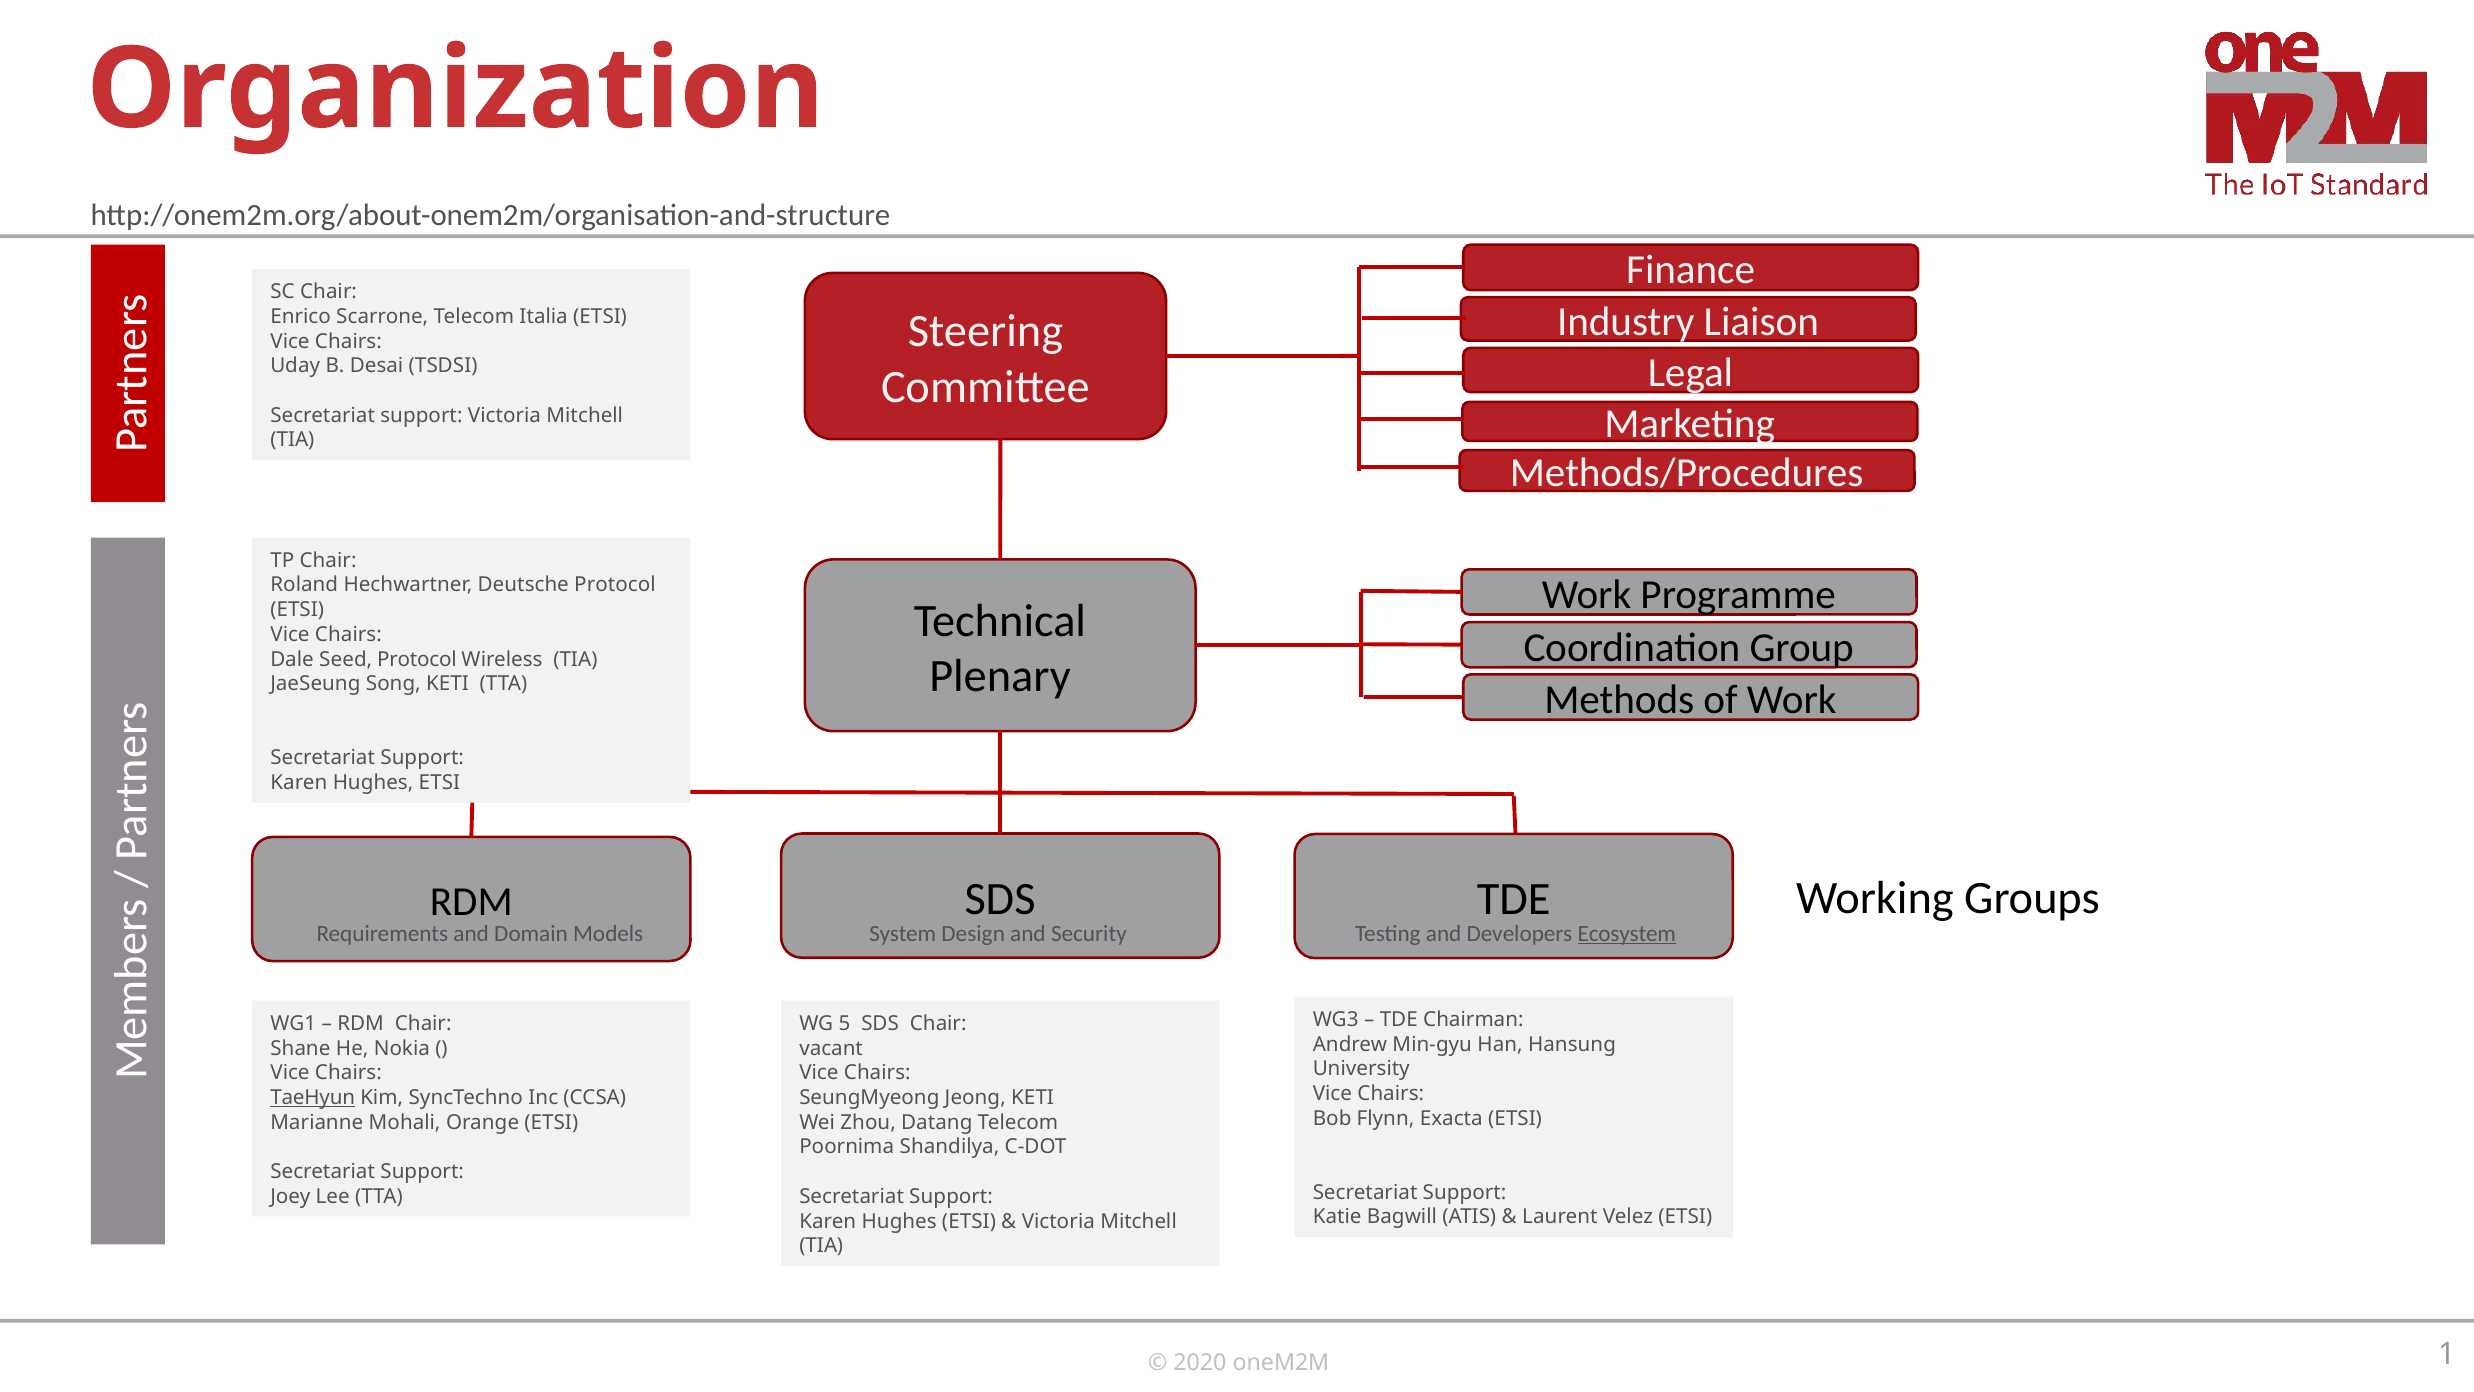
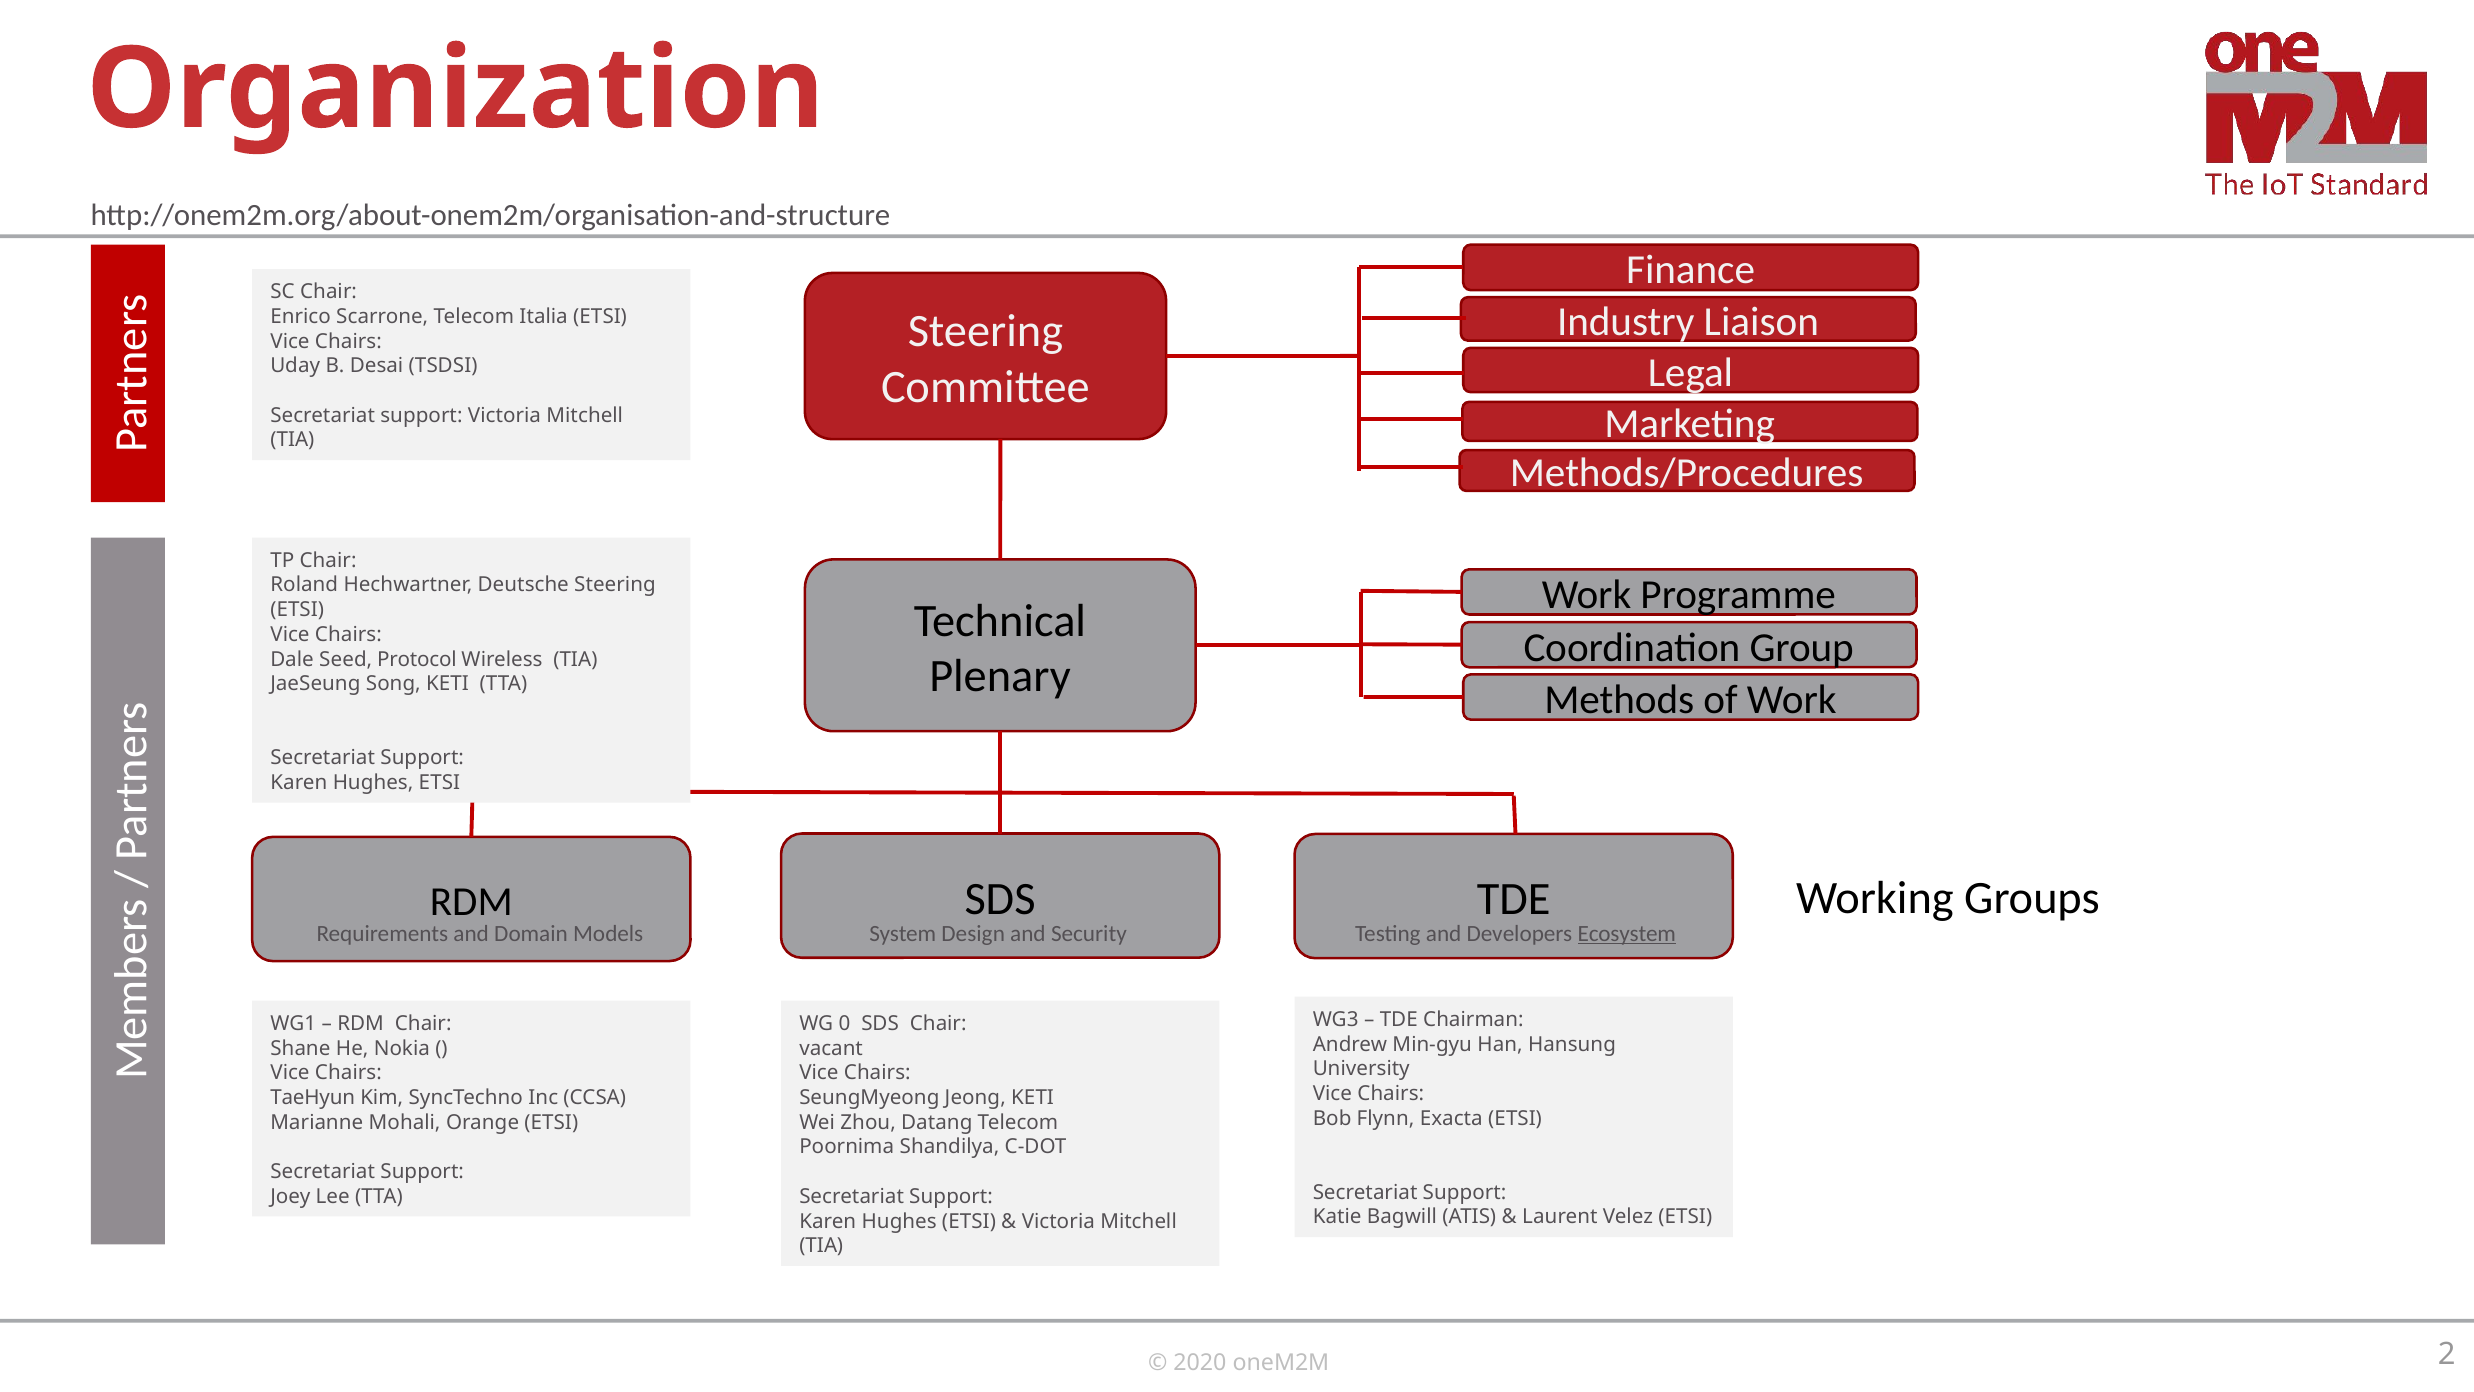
Deutsche Protocol: Protocol -> Steering
5: 5 -> 0
TaeHyun underline: present -> none
1: 1 -> 2
